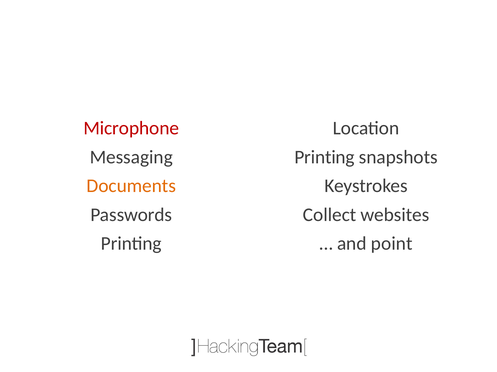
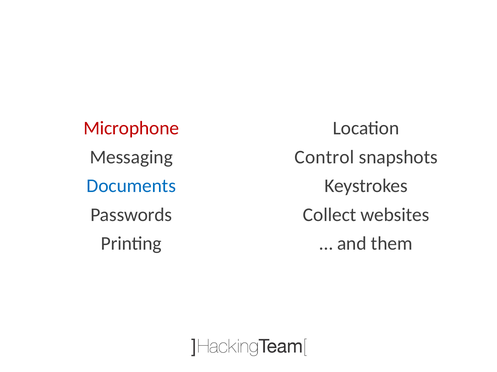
Printing at (325, 157): Printing -> Control
Documents colour: orange -> blue
point: point -> them
